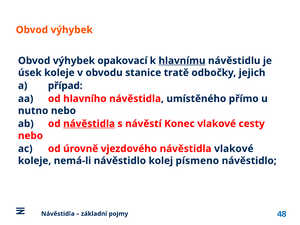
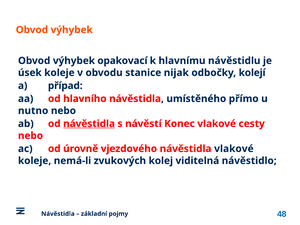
hlavnímu underline: present -> none
tratě: tratě -> nijak
jejich: jejich -> kolejí
nemá‑li návěstidlo: návěstidlo -> zvukových
písmeno: písmeno -> viditelná
